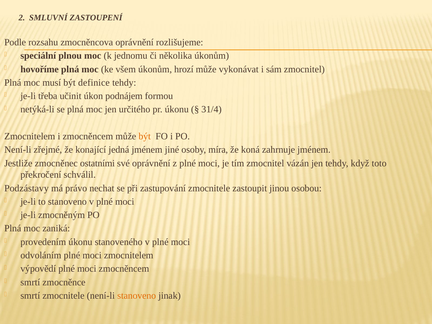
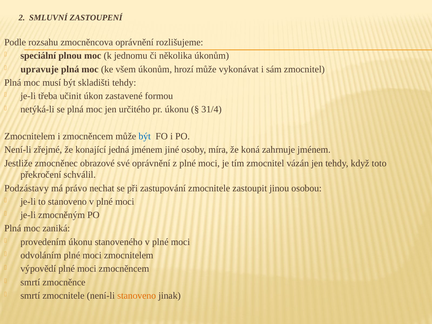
hovoříme: hovoříme -> upravuje
definice: definice -> skladišti
podnájem: podnájem -> zastavené
být at (145, 136) colour: orange -> blue
ostatními: ostatními -> obrazové
